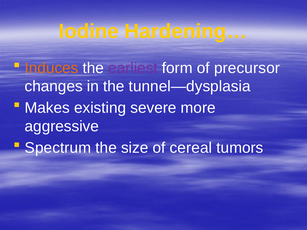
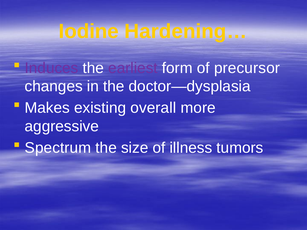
Induces colour: orange -> purple
tunnel—dysplasia: tunnel—dysplasia -> doctor—dysplasia
severe: severe -> overall
cereal: cereal -> illness
